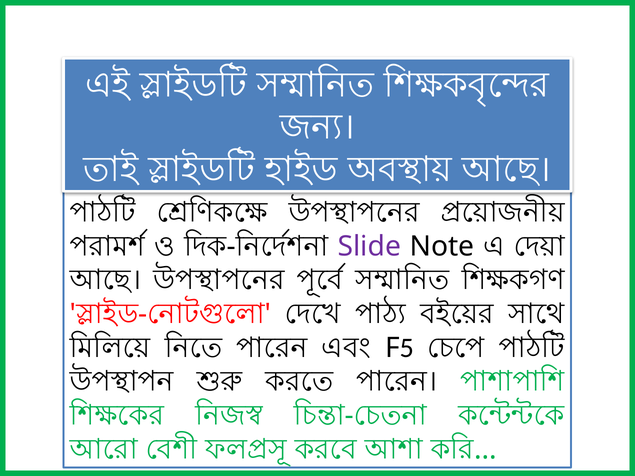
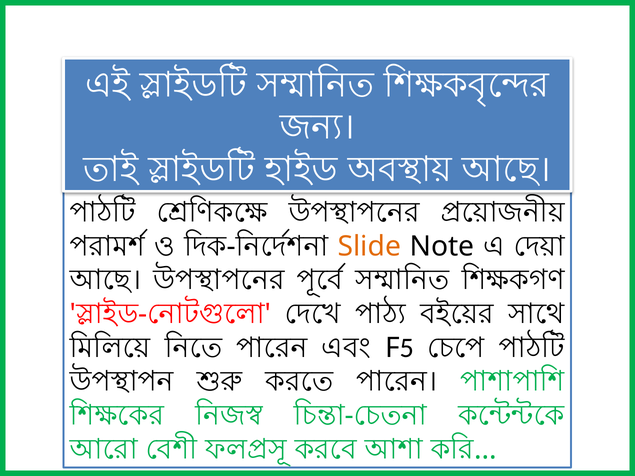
Slide colour: purple -> orange
